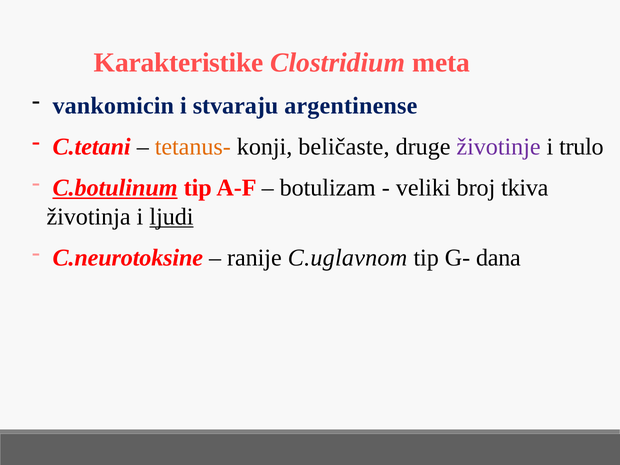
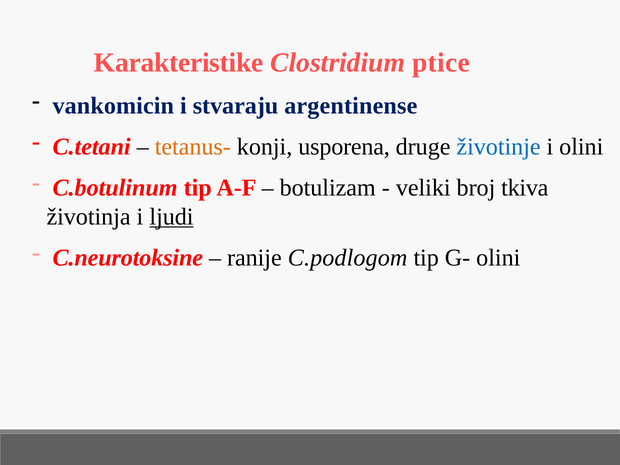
meta: meta -> ptice
beličaste: beličaste -> usporena
životinje colour: purple -> blue
i trulo: trulo -> olini
C.botulinum underline: present -> none
C.uglavnom: C.uglavnom -> C.podlogom
G- dana: dana -> olini
